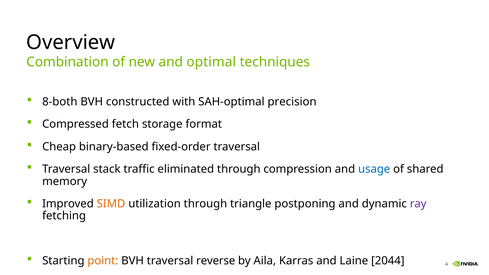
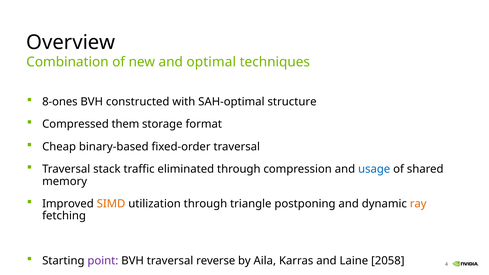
8-both: 8-both -> 8-ones
precision: precision -> structure
fetch: fetch -> them
ray colour: purple -> orange
point colour: orange -> purple
2044: 2044 -> 2058
